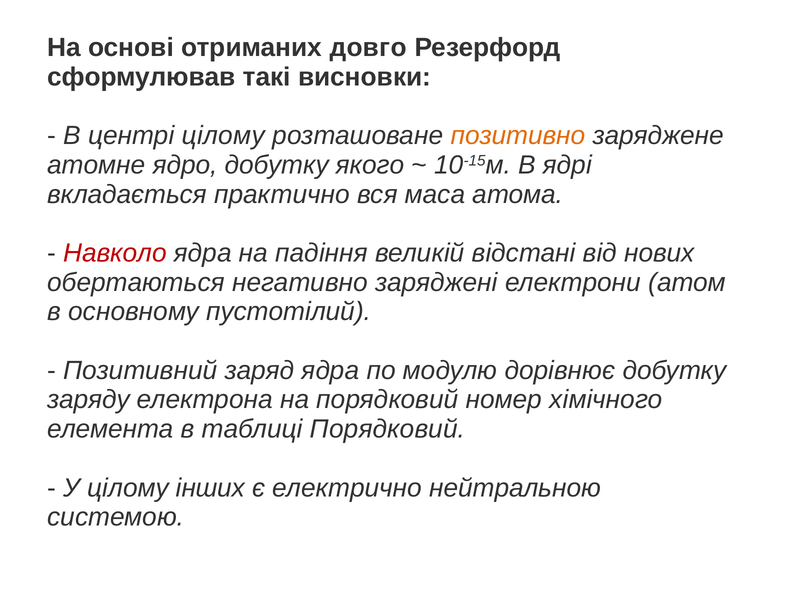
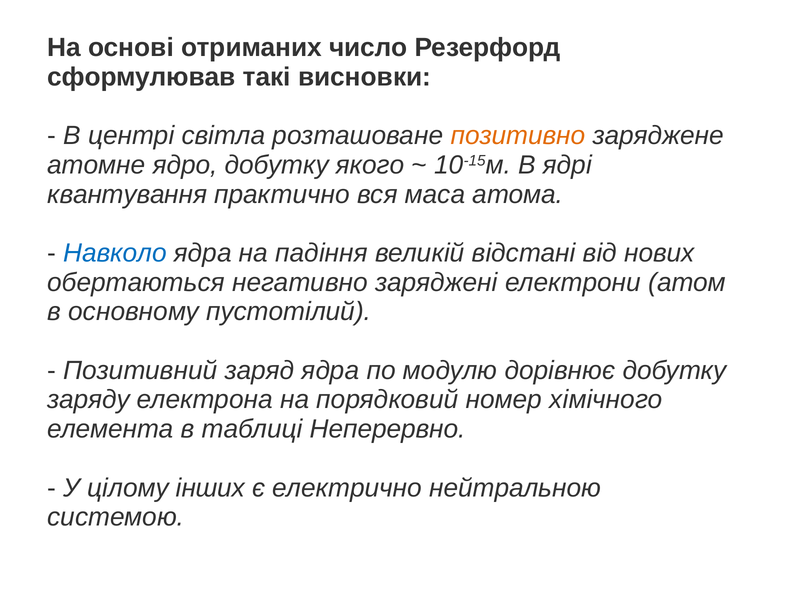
довго: довго -> число
центрі цілому: цілому -> світла
вкладається: вкладається -> квантування
Навколо colour: red -> blue
таблиці Порядковий: Порядковий -> Неперервно
